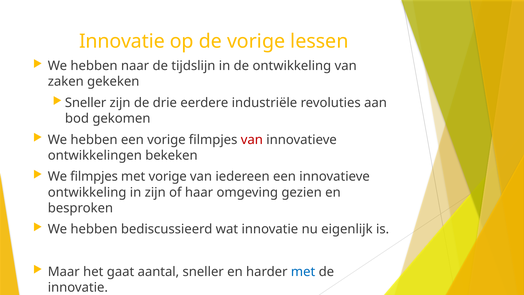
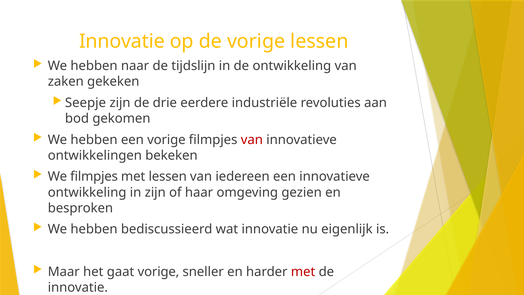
Sneller at (86, 103): Sneller -> Seepje
met vorige: vorige -> lessen
gaat aantal: aantal -> vorige
met at (303, 271) colour: blue -> red
